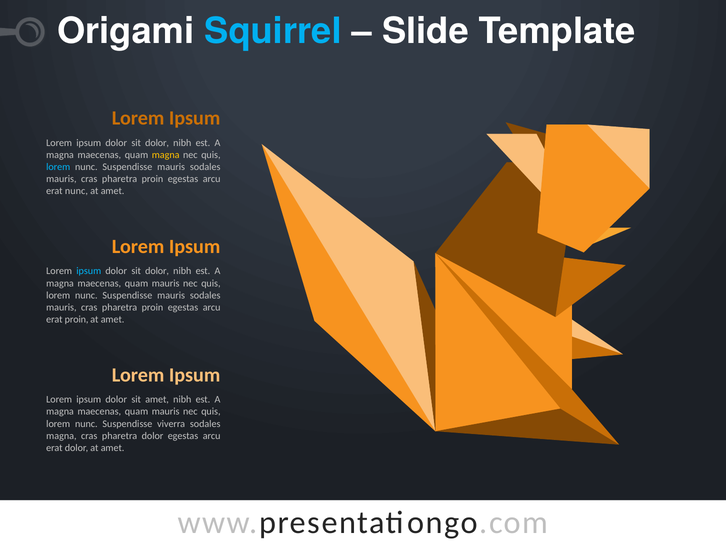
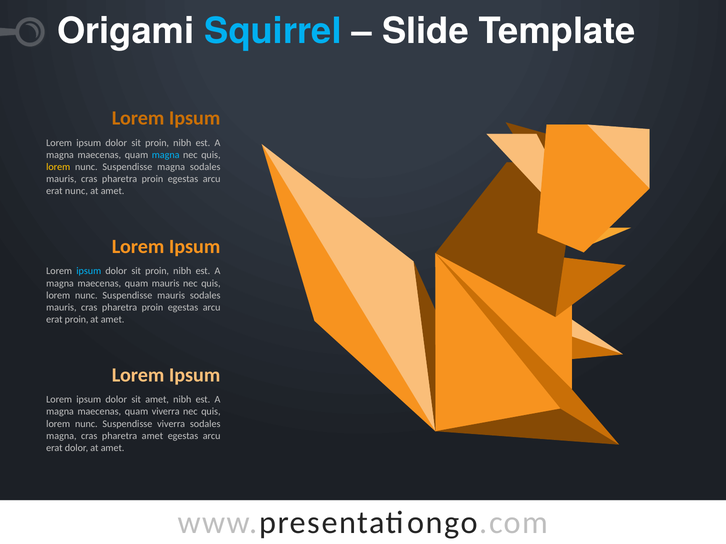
dolor at (157, 143): dolor -> proin
magna at (166, 155) colour: yellow -> light blue
lorem at (58, 167) colour: light blue -> yellow
mauris at (171, 167): mauris -> magna
dolor at (157, 271): dolor -> proin
mauris at (166, 412): mauris -> viverra
pharetra dolor: dolor -> amet
